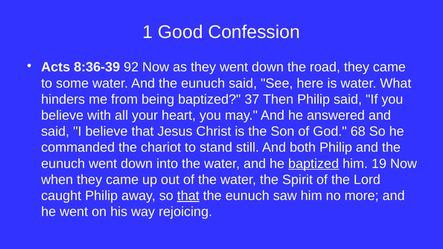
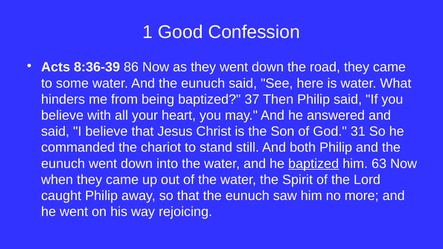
92: 92 -> 86
68: 68 -> 31
19: 19 -> 63
that at (188, 196) underline: present -> none
